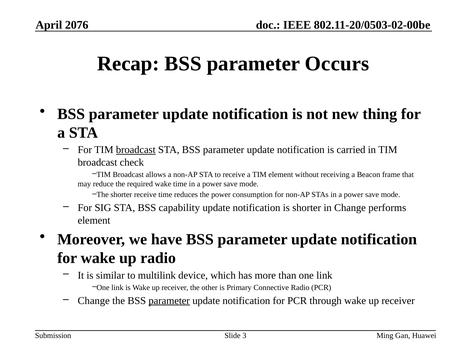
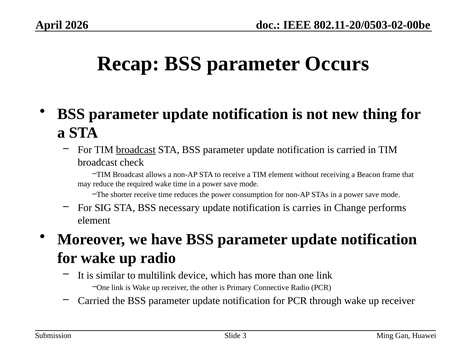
2076: 2076 -> 2026
capability: capability -> necessary
is shorter: shorter -> carries
Change at (94, 301): Change -> Carried
parameter at (169, 301) underline: present -> none
